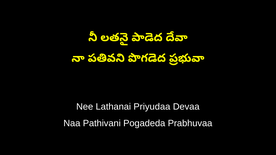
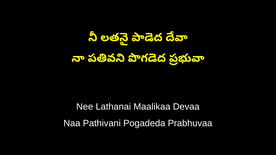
Priyudaa: Priyudaa -> Maalikaa
